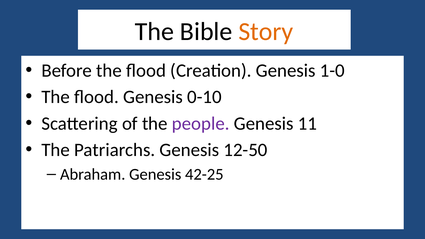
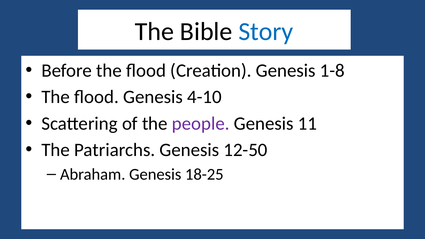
Story colour: orange -> blue
1-0: 1-0 -> 1-8
0-10: 0-10 -> 4-10
42-25: 42-25 -> 18-25
